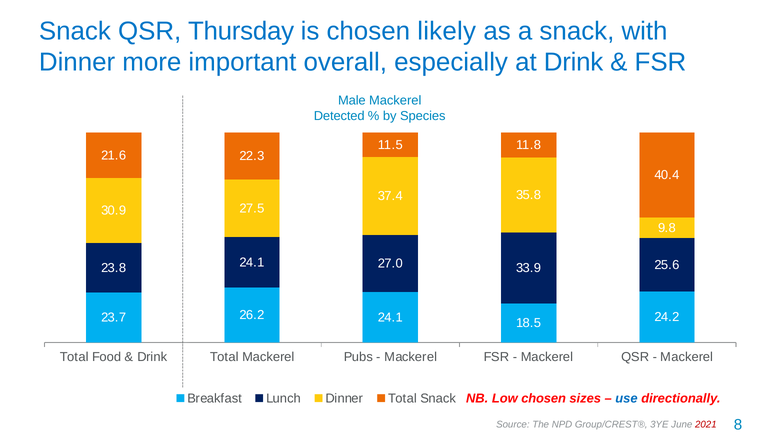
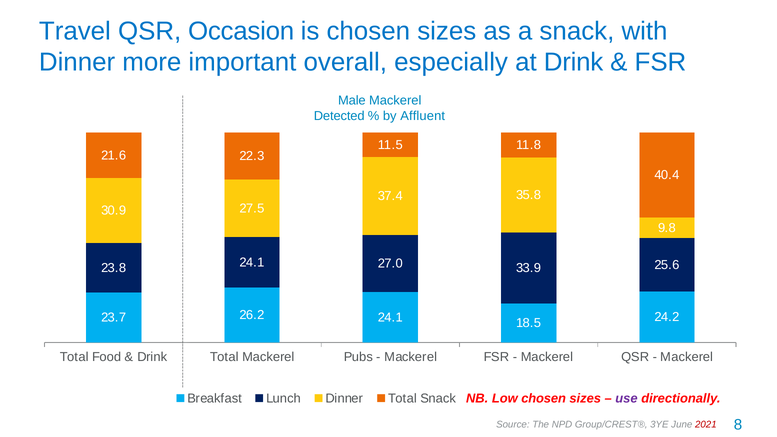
Snack at (75, 31): Snack -> Travel
Thursday: Thursday -> Occasion
is chosen likely: likely -> sizes
Species: Species -> Affluent
use colour: blue -> purple
